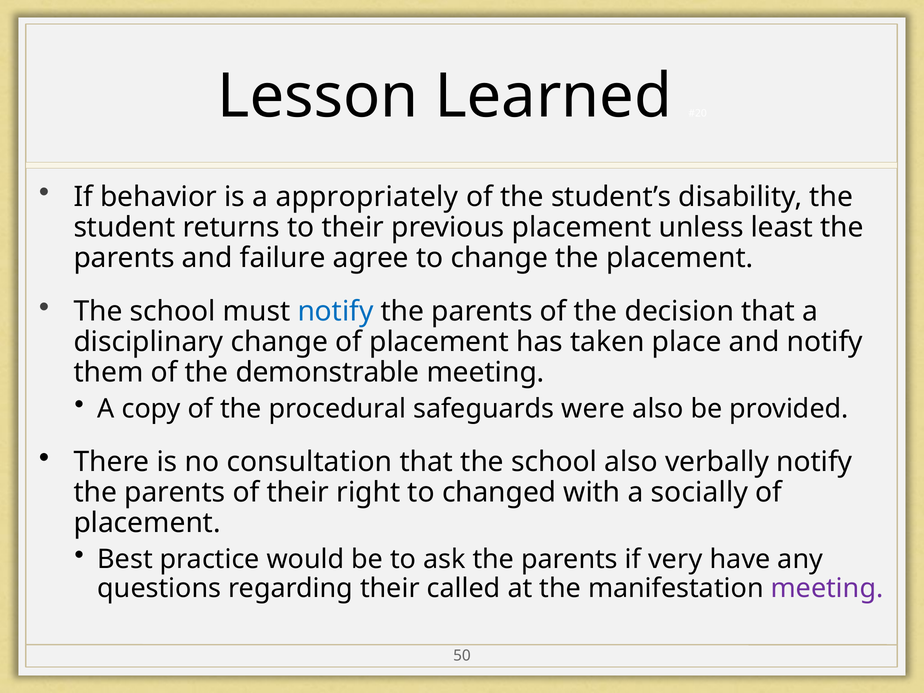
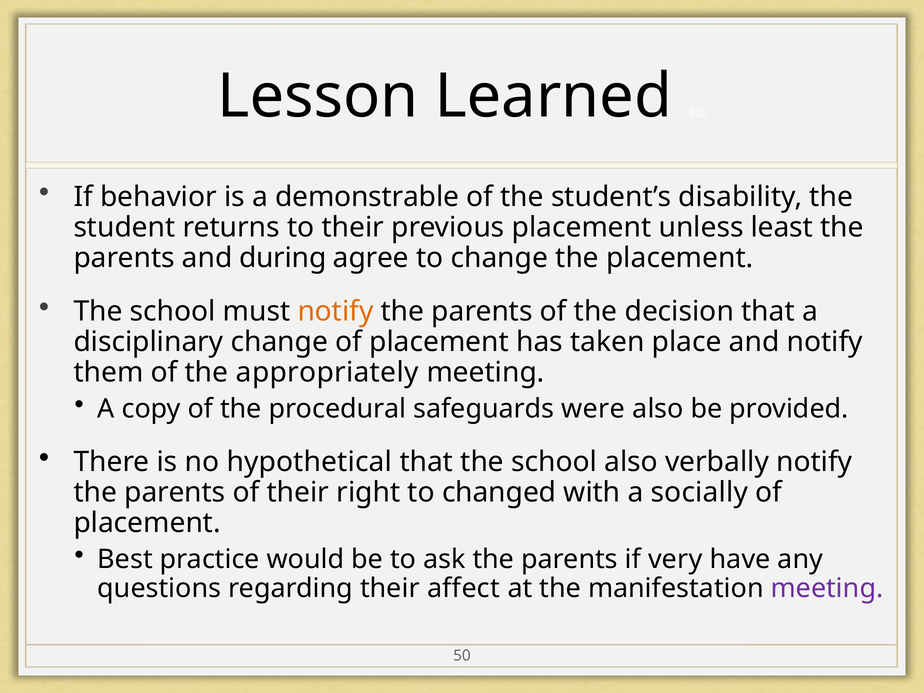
appropriately: appropriately -> demonstrable
failure: failure -> during
notify at (335, 311) colour: blue -> orange
demonstrable: demonstrable -> appropriately
consultation: consultation -> hypothetical
called: called -> affect
